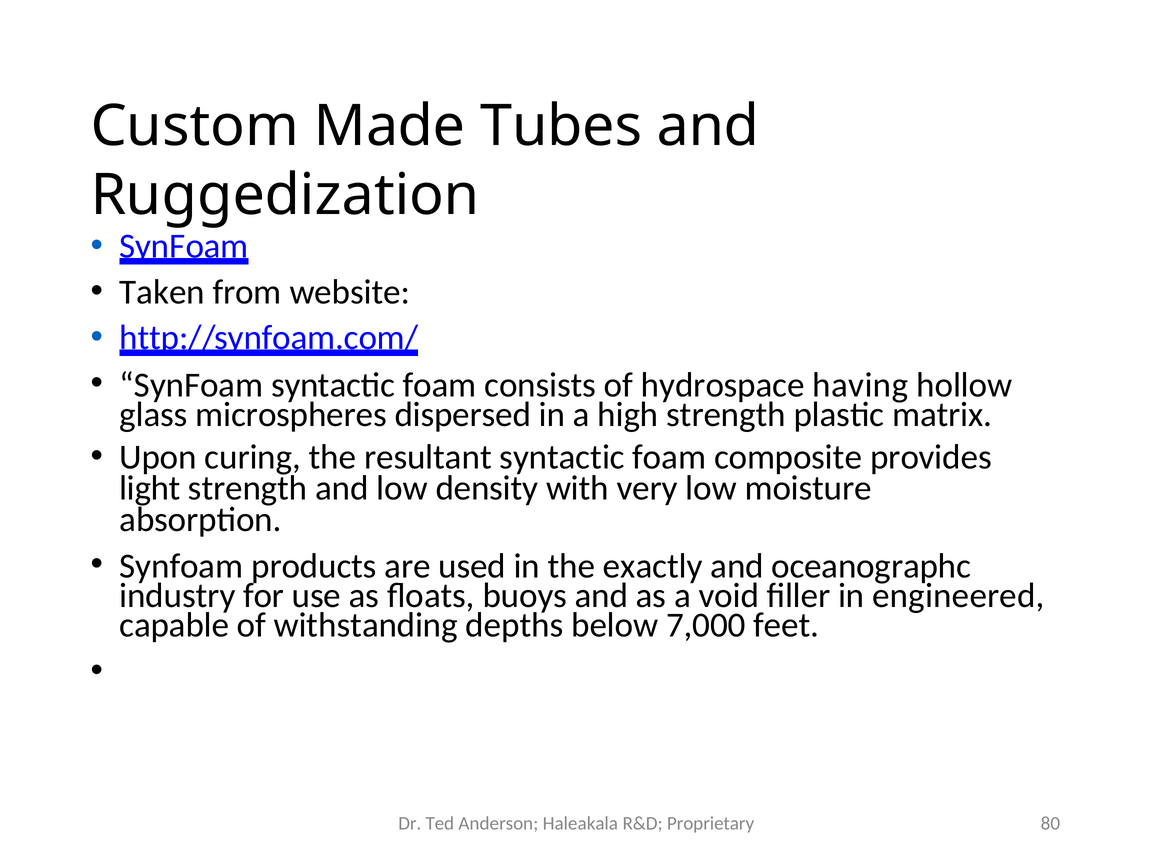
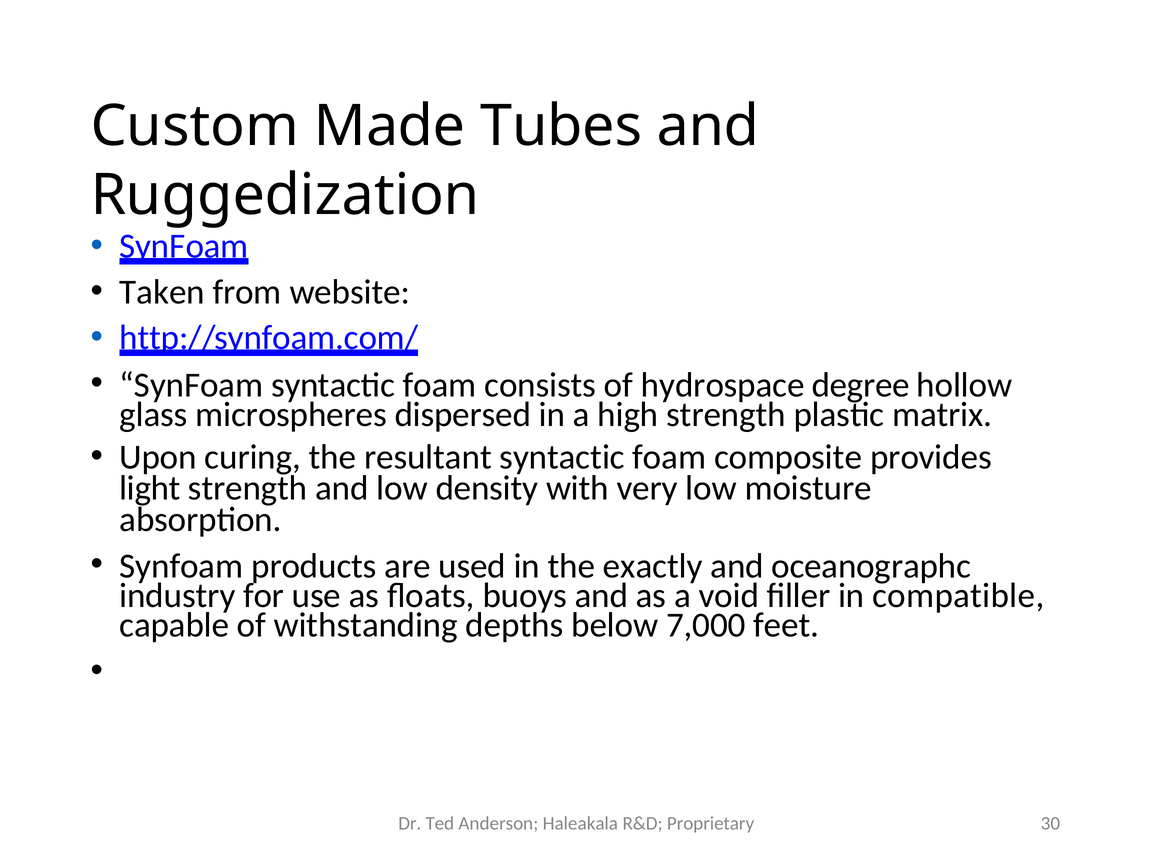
having: having -> degree
engineered: engineered -> compatible
80: 80 -> 30
